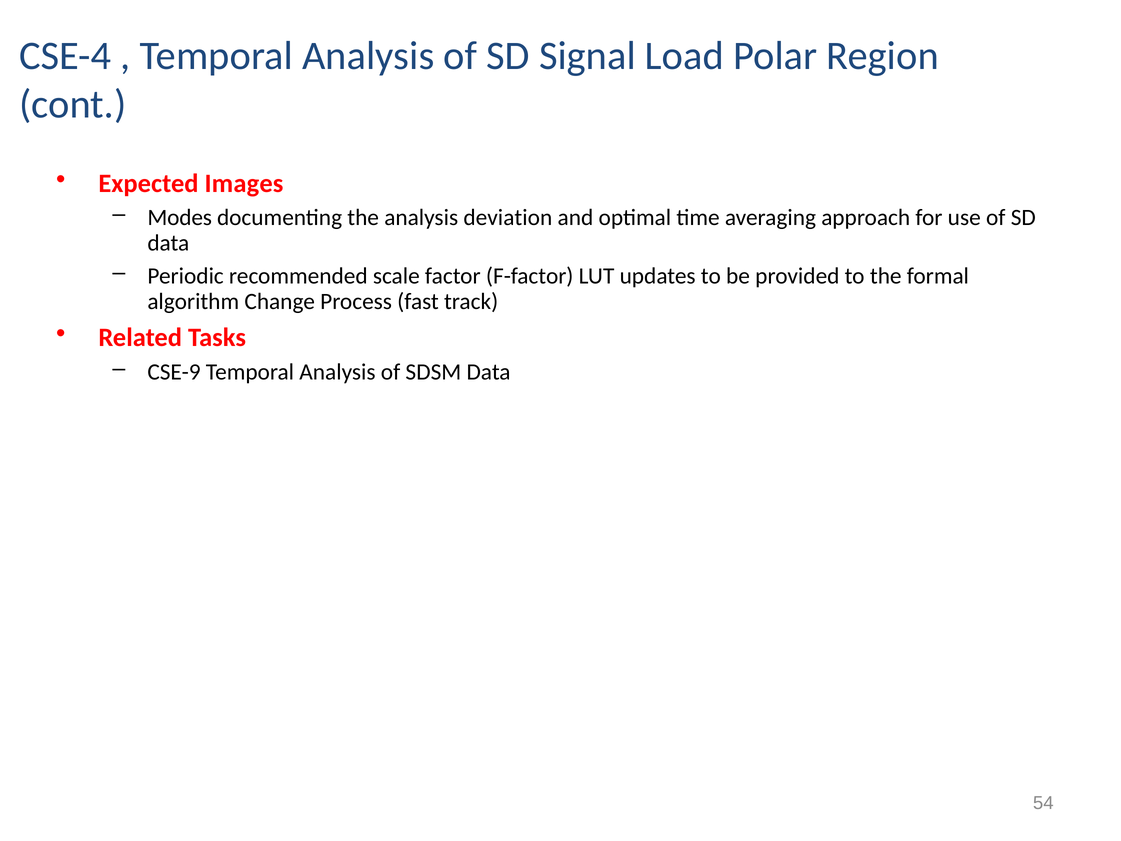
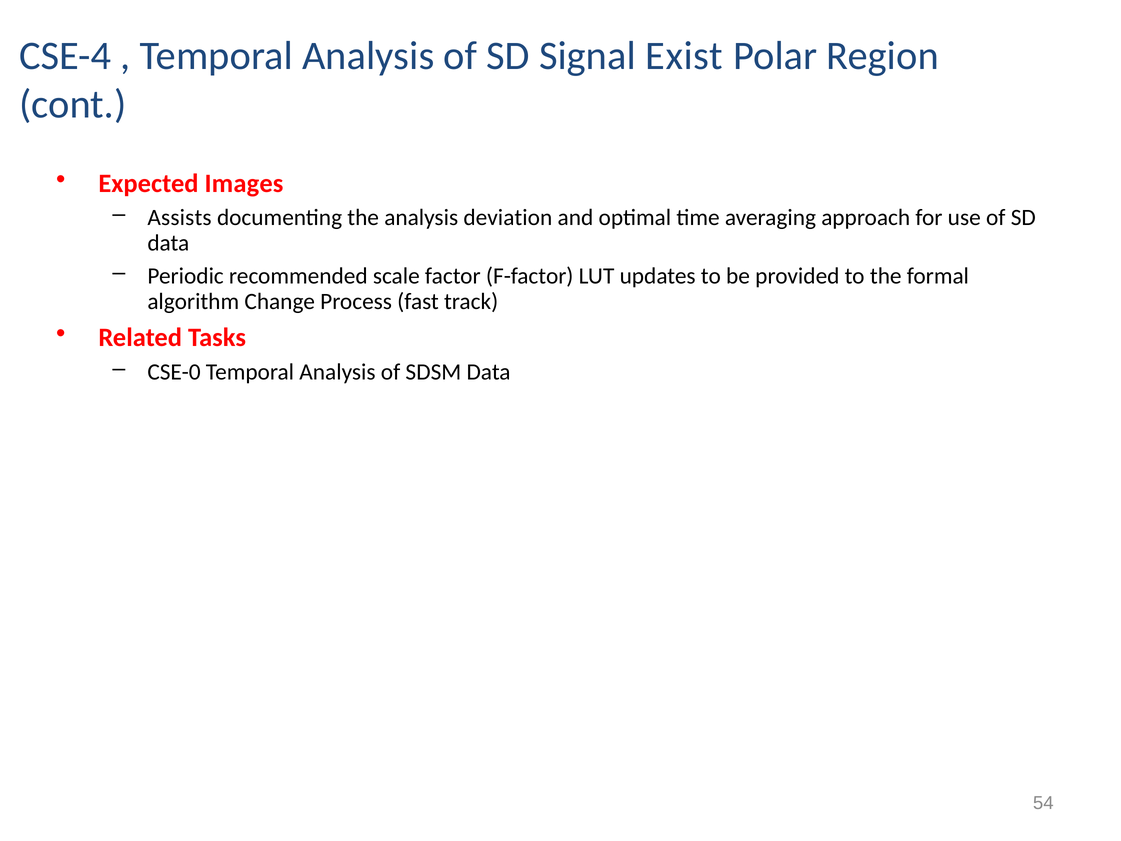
Load: Load -> Exist
Modes: Modes -> Assists
CSE-9: CSE-9 -> CSE-0
